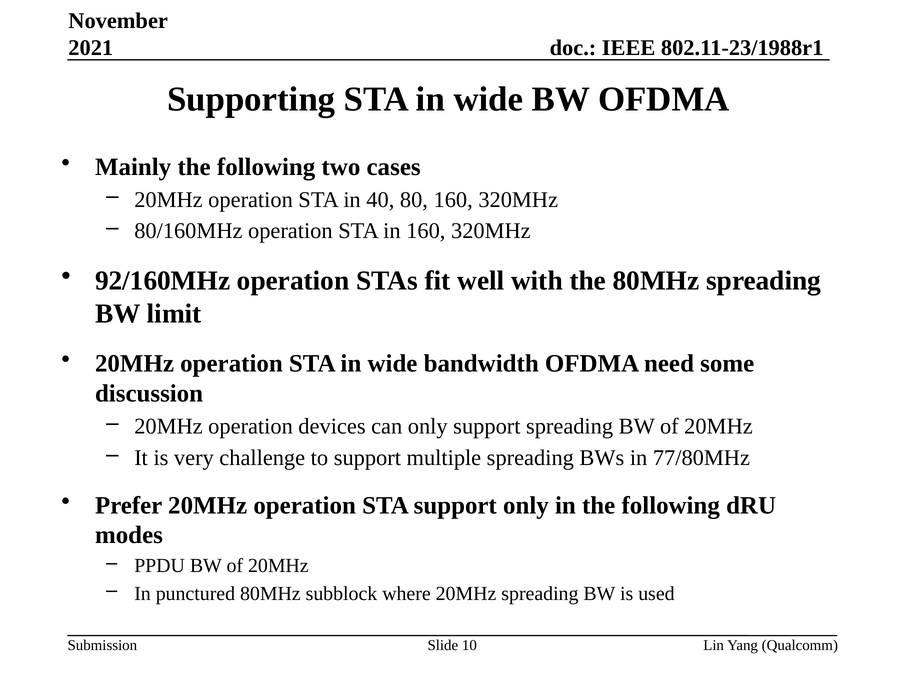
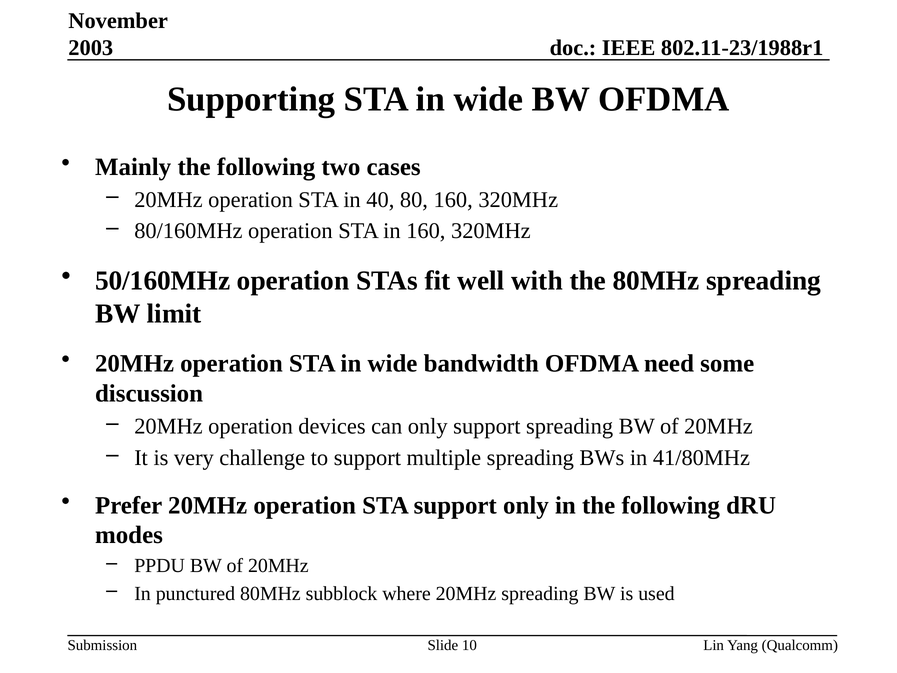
2021: 2021 -> 2003
92/160MHz: 92/160MHz -> 50/160MHz
77/80MHz: 77/80MHz -> 41/80MHz
